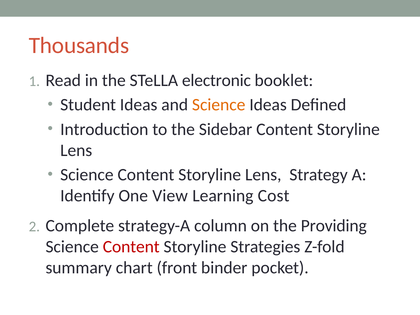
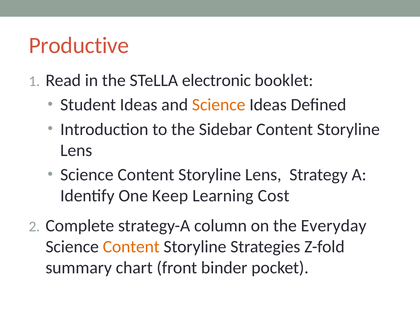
Thousands: Thousands -> Productive
View: View -> Keep
Providing: Providing -> Everyday
Content at (131, 247) colour: red -> orange
